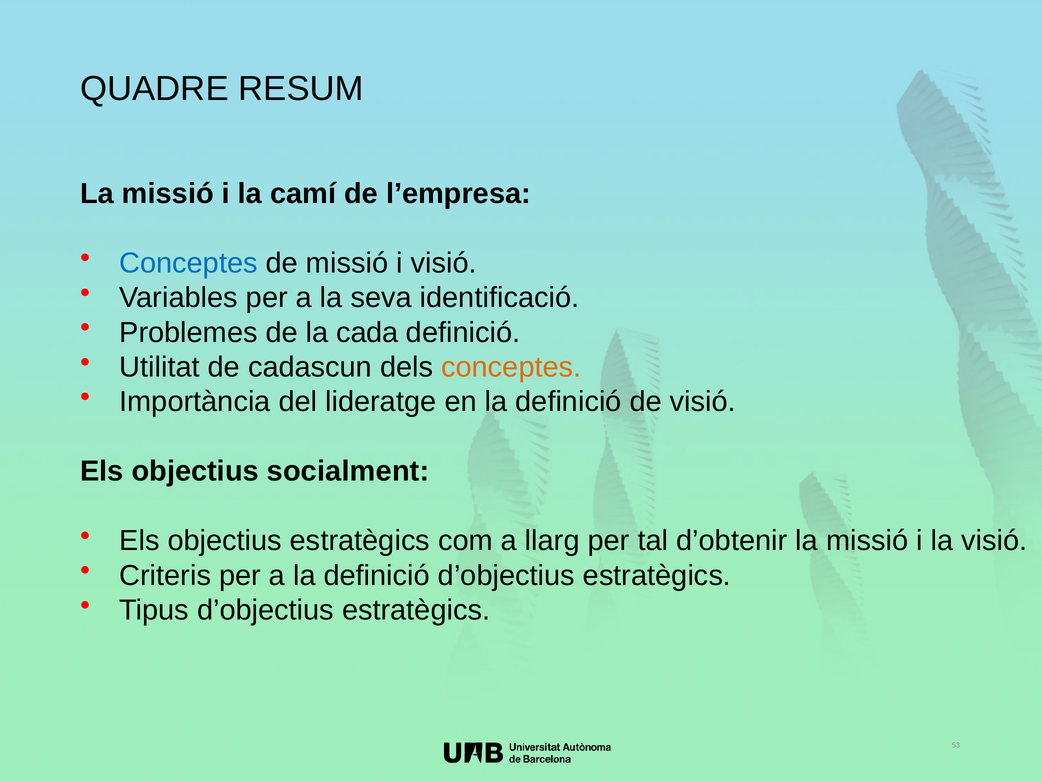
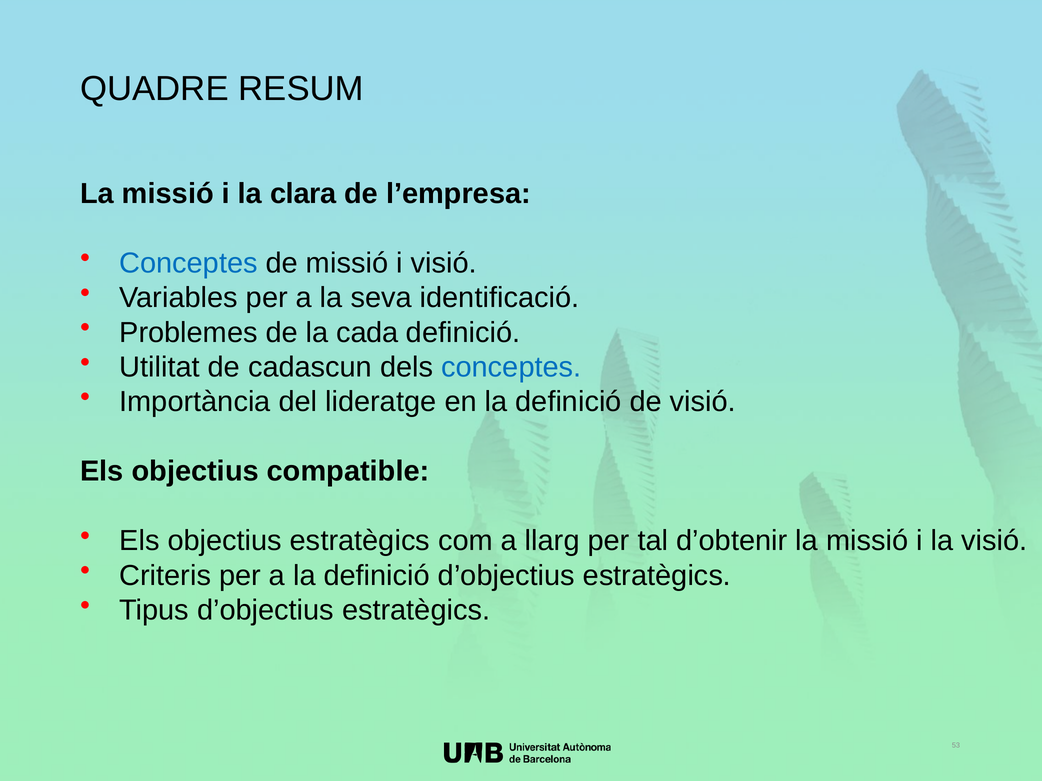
camí: camí -> clara
conceptes at (511, 367) colour: orange -> blue
socialment: socialment -> compatible
